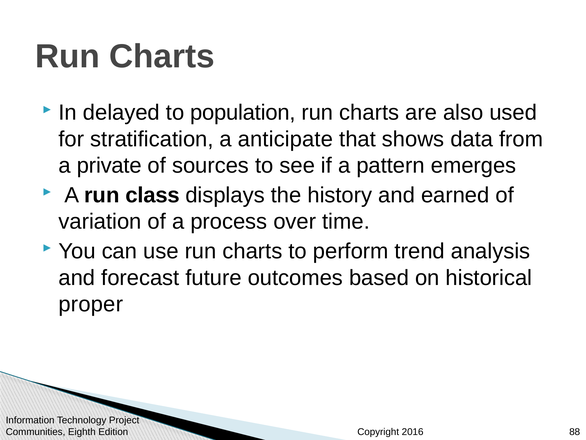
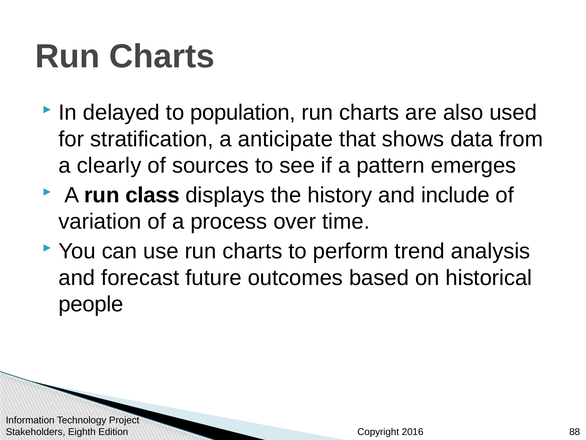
private: private -> clearly
earned: earned -> include
proper: proper -> people
Communities: Communities -> Stakeholders
